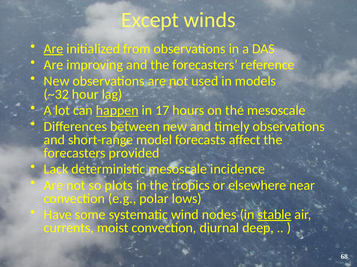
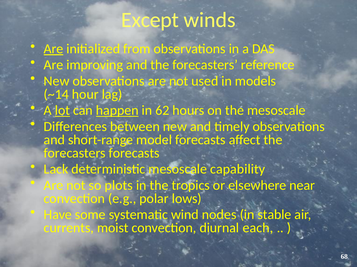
~32: ~32 -> ~14
lot underline: none -> present
17: 17 -> 62
forecasters provided: provided -> forecasts
incidence: incidence -> capability
stable underline: present -> none
deep: deep -> each
